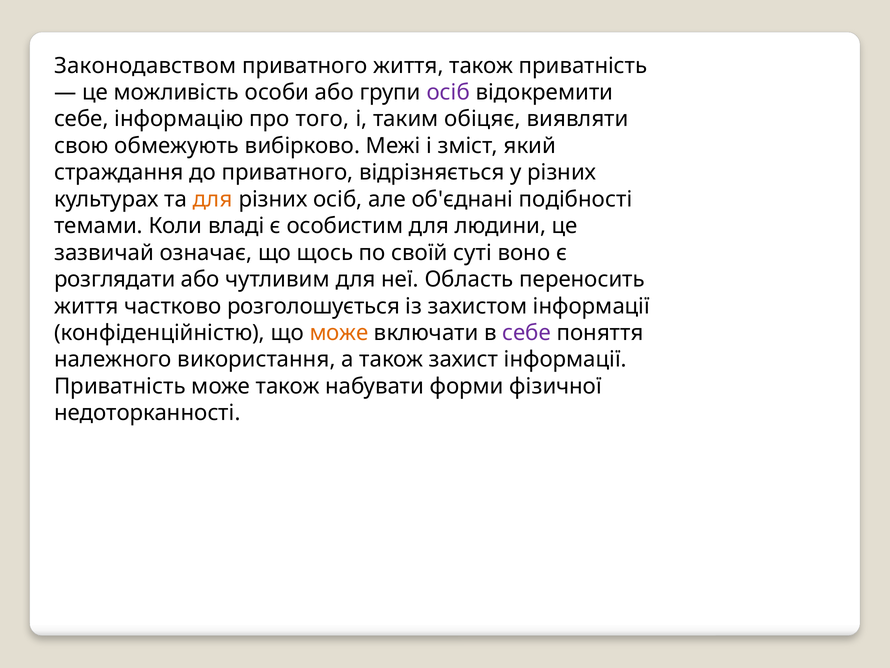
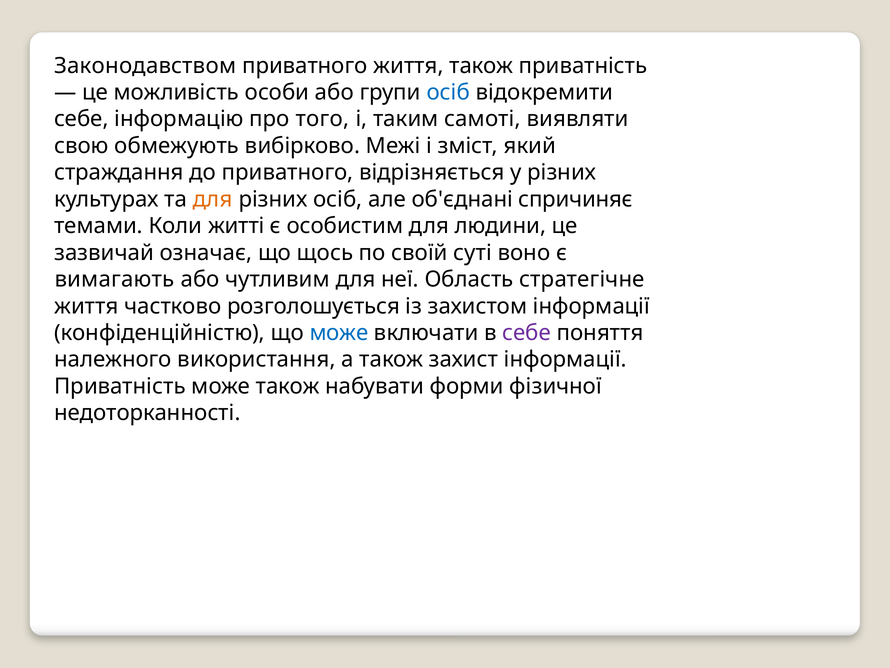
осіб at (448, 92) colour: purple -> blue
обіцяє: обіцяє -> самоті
подібності: подібності -> спричиняє
владі: владі -> житті
розглядати: розглядати -> вимагають
переносить: переносить -> стратегічне
може at (339, 333) colour: orange -> blue
